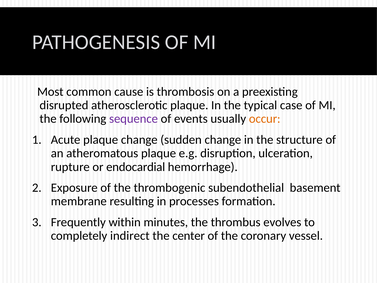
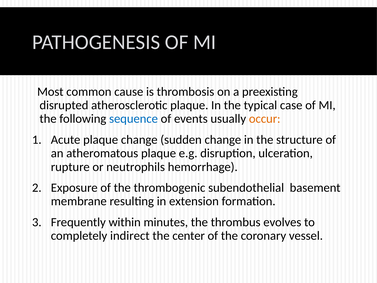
sequence colour: purple -> blue
endocardial: endocardial -> neutrophils
processes: processes -> extension
